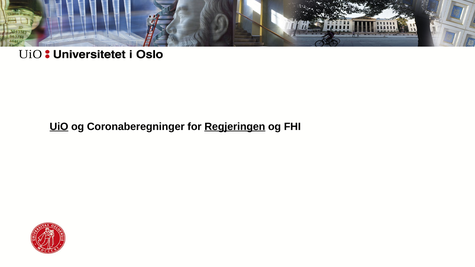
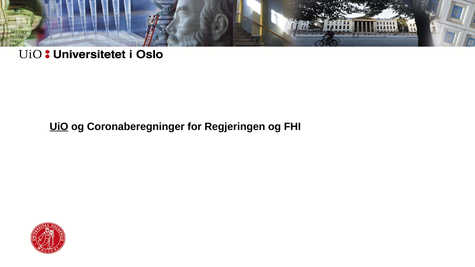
Regjeringen underline: present -> none
